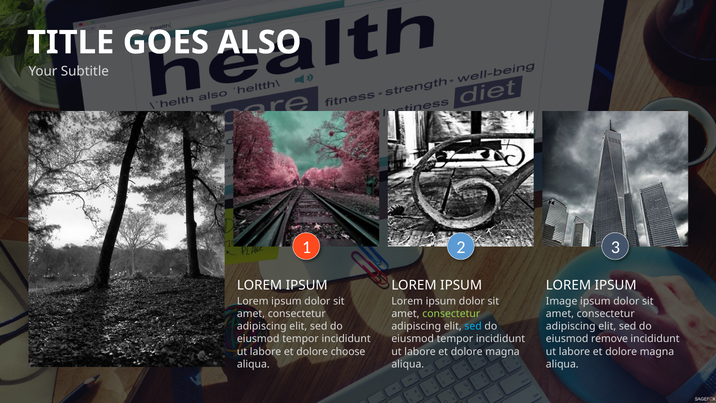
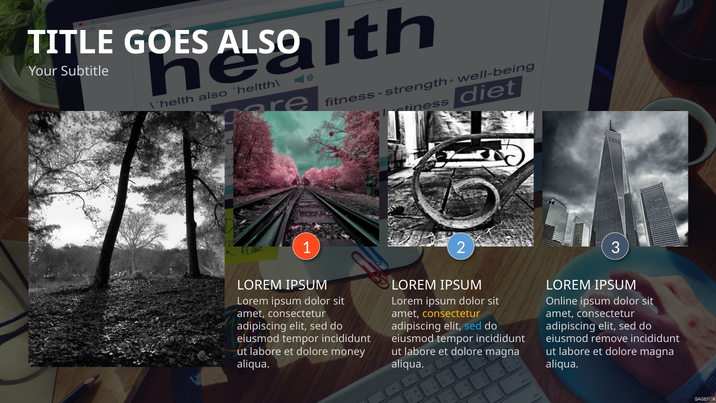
Image: Image -> Online
consectetur at (451, 314) colour: light green -> yellow
choose: choose -> money
